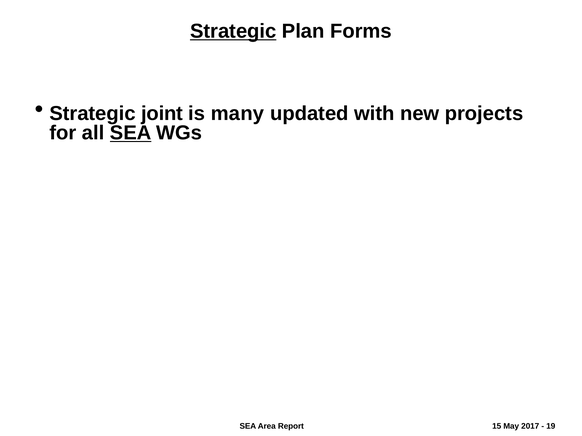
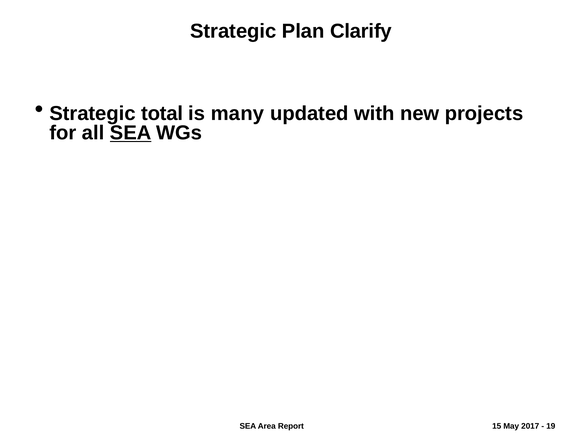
Strategic at (233, 31) underline: present -> none
Forms: Forms -> Clarify
joint: joint -> total
